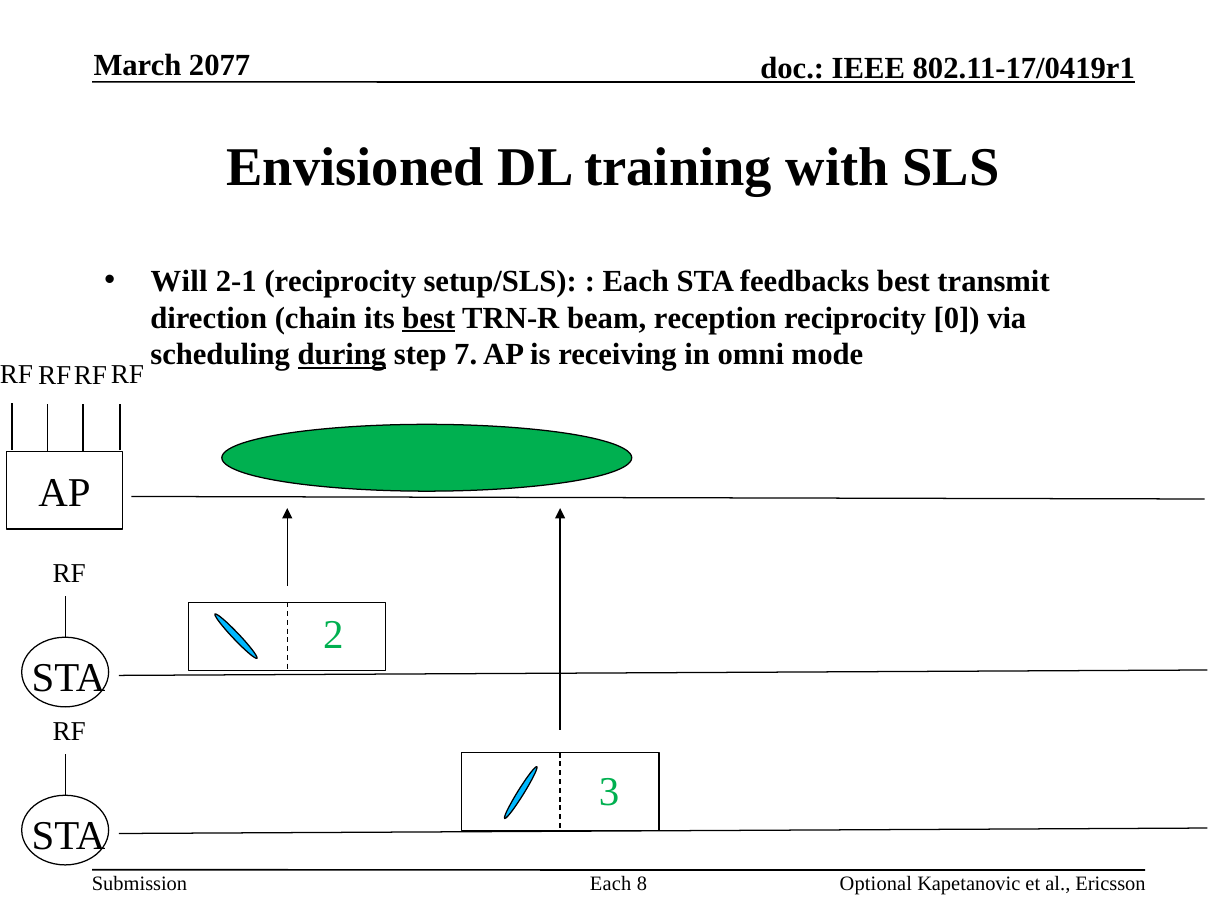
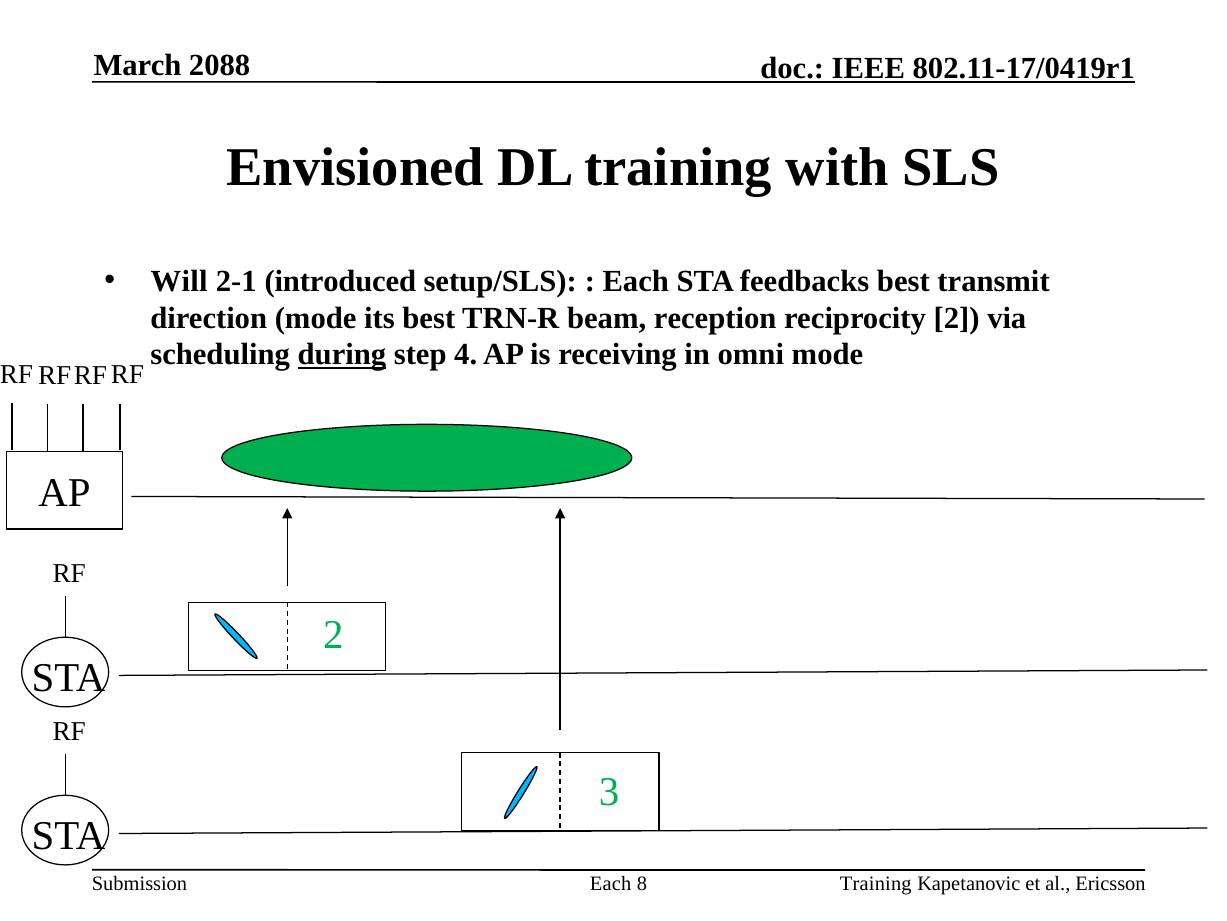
2077: 2077 -> 2088
2-1 reciprocity: reciprocity -> introduced
direction chain: chain -> mode
best at (429, 318) underline: present -> none
reciprocity 0: 0 -> 2
7: 7 -> 4
Optional at (876, 883): Optional -> Training
